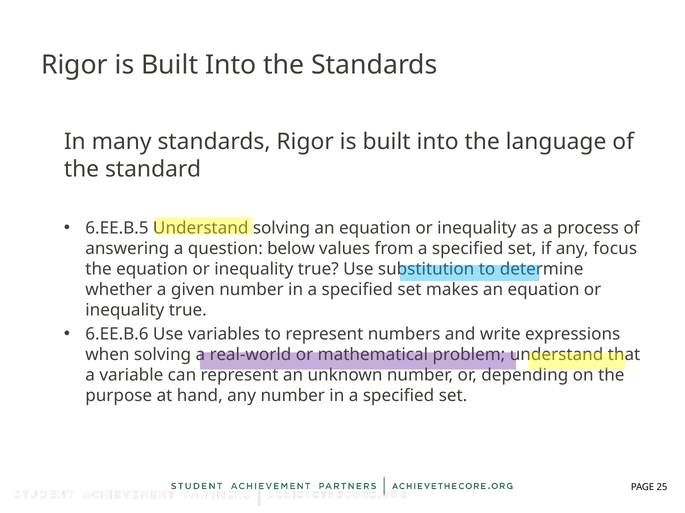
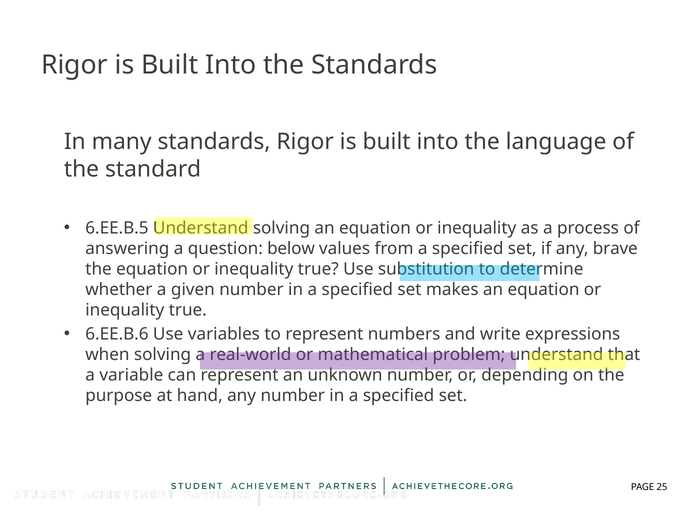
focus: focus -> brave
